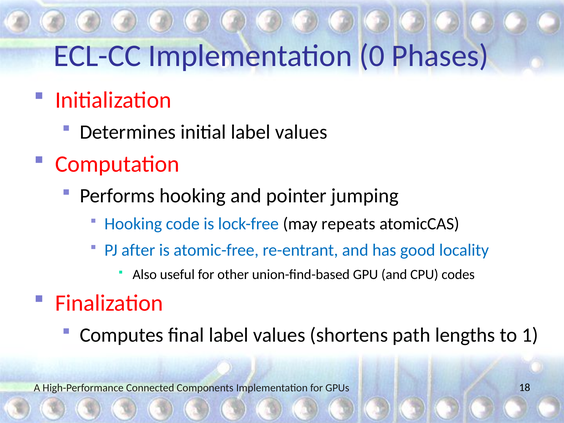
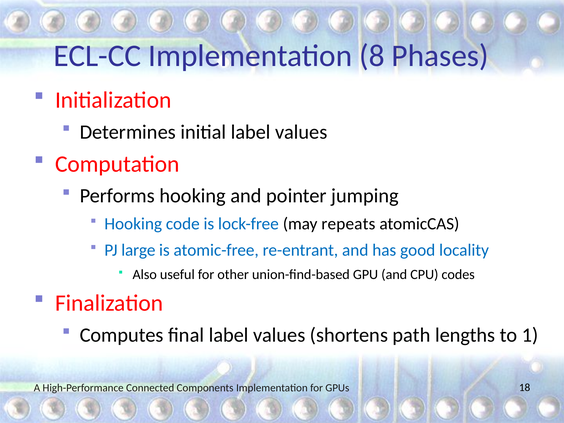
0: 0 -> 8
after: after -> large
